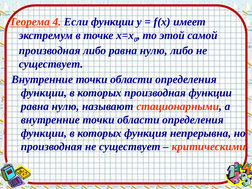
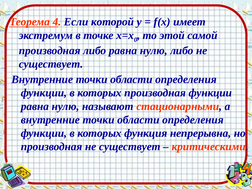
Если функции: функции -> которой
